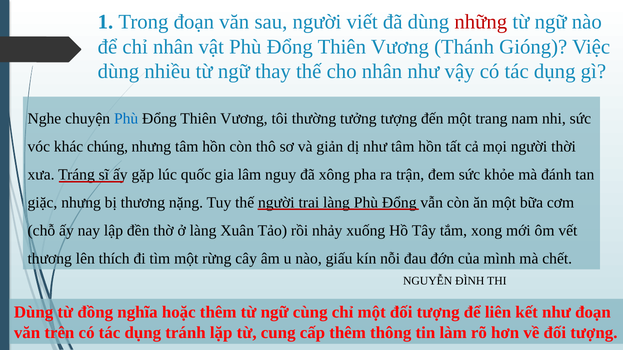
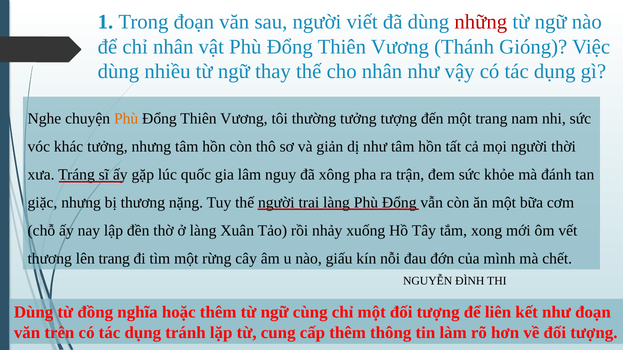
Phù at (126, 119) colour: blue -> orange
khác chúng: chúng -> tưởng
lên thích: thích -> trang
